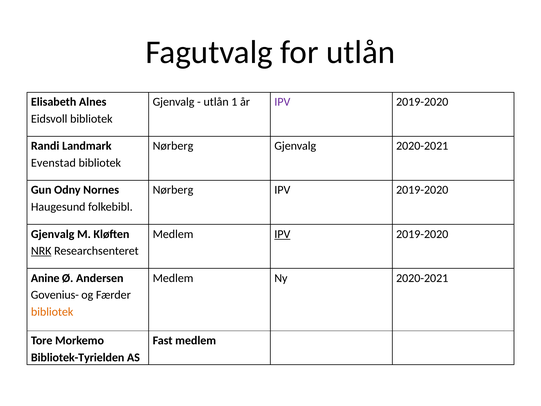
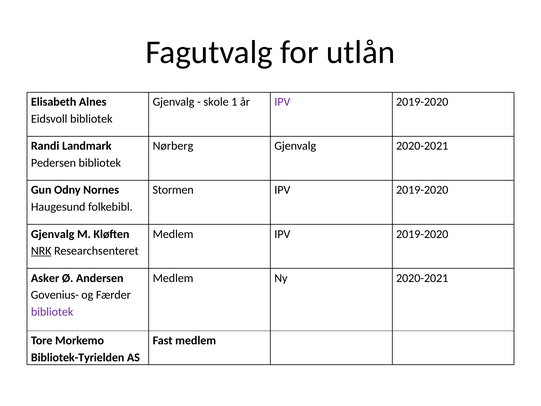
utlån at (216, 102): utlån -> skole
Evenstad: Evenstad -> Pedersen
Nørberg at (173, 190): Nørberg -> Stormen
IPV at (282, 234) underline: present -> none
Anine: Anine -> Asker
bibliotek at (52, 312) colour: orange -> purple
